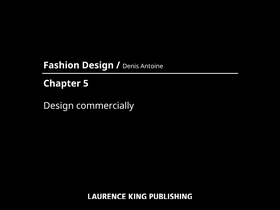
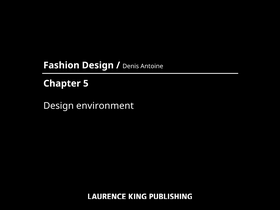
commercially: commercially -> environment
